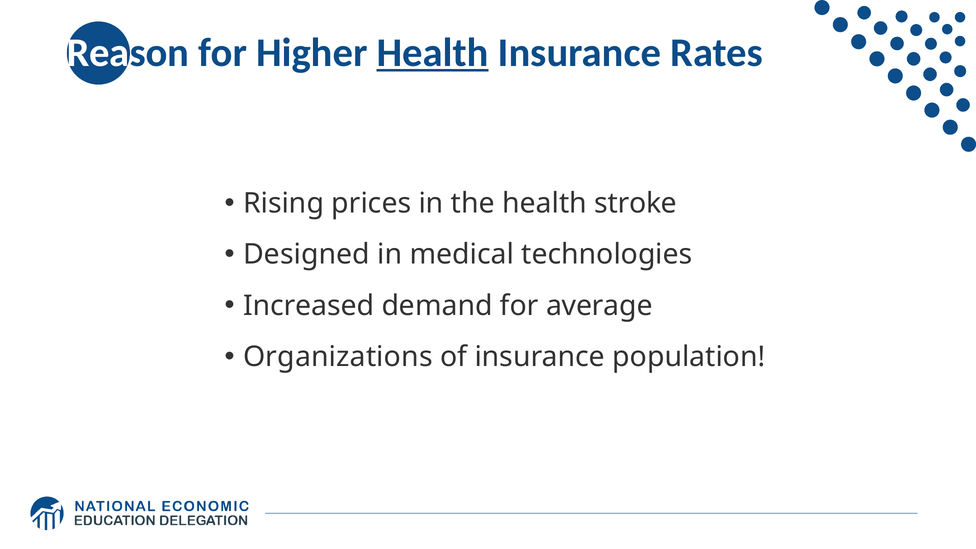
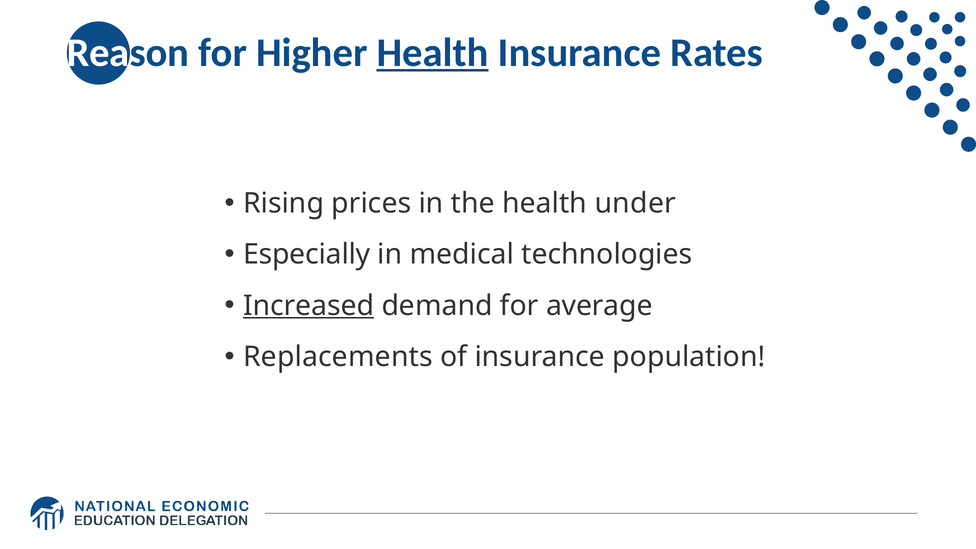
stroke: stroke -> under
Designed: Designed -> Especially
Increased underline: none -> present
Organizations: Organizations -> Replacements
